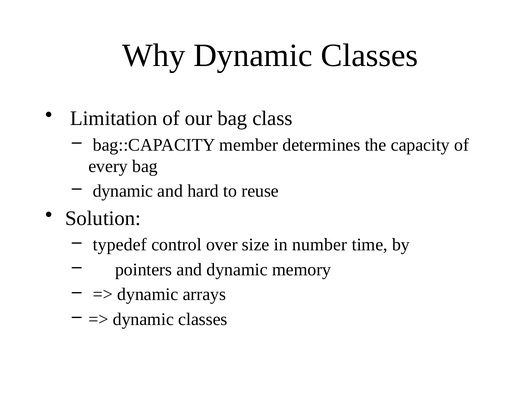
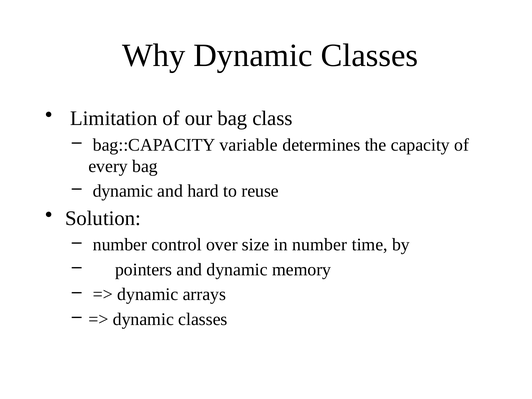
member: member -> variable
typedef at (120, 245): typedef -> number
